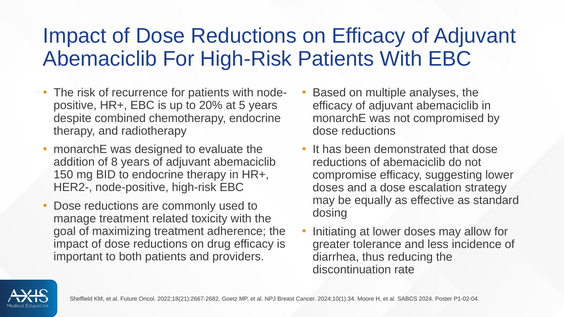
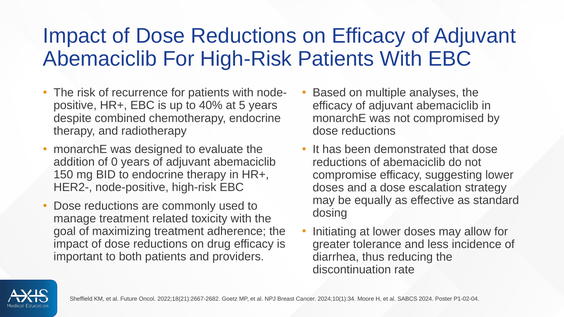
20%: 20% -> 40%
8: 8 -> 0
